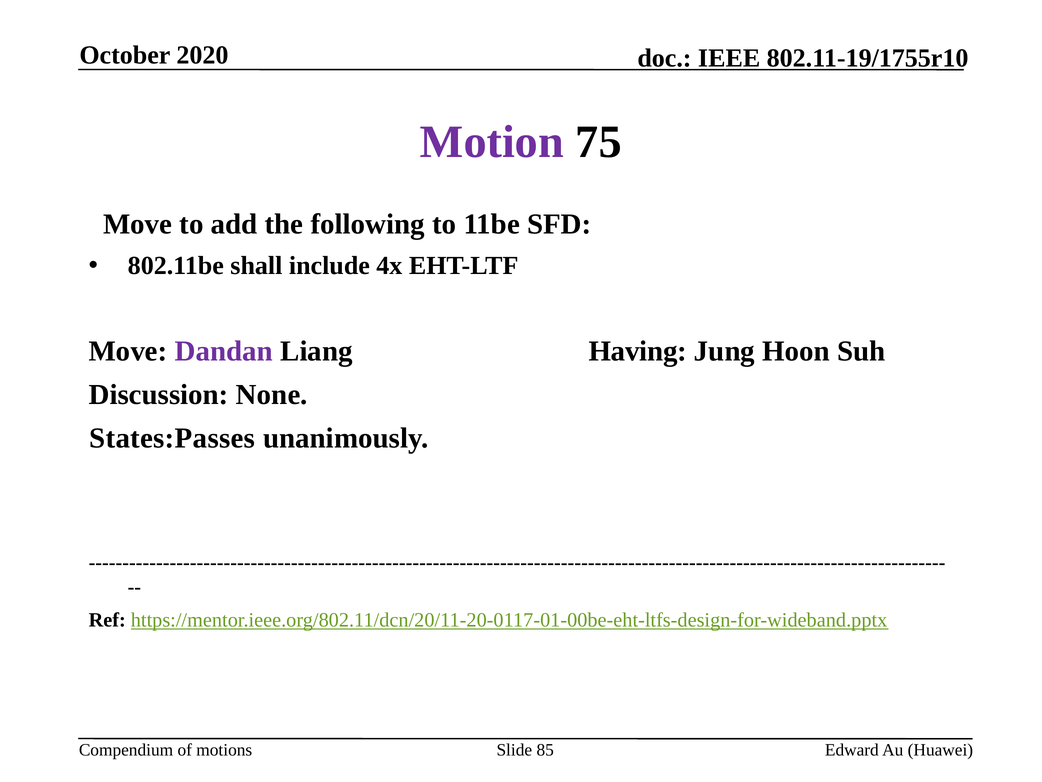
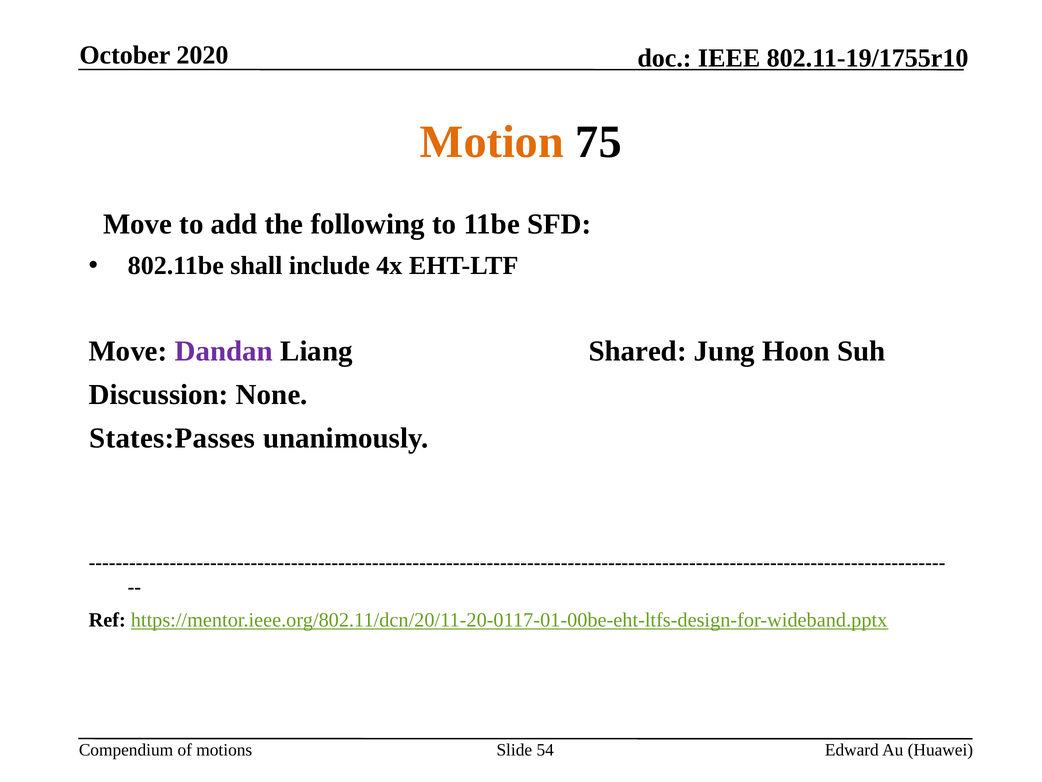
Motion colour: purple -> orange
Having: Having -> Shared
85: 85 -> 54
